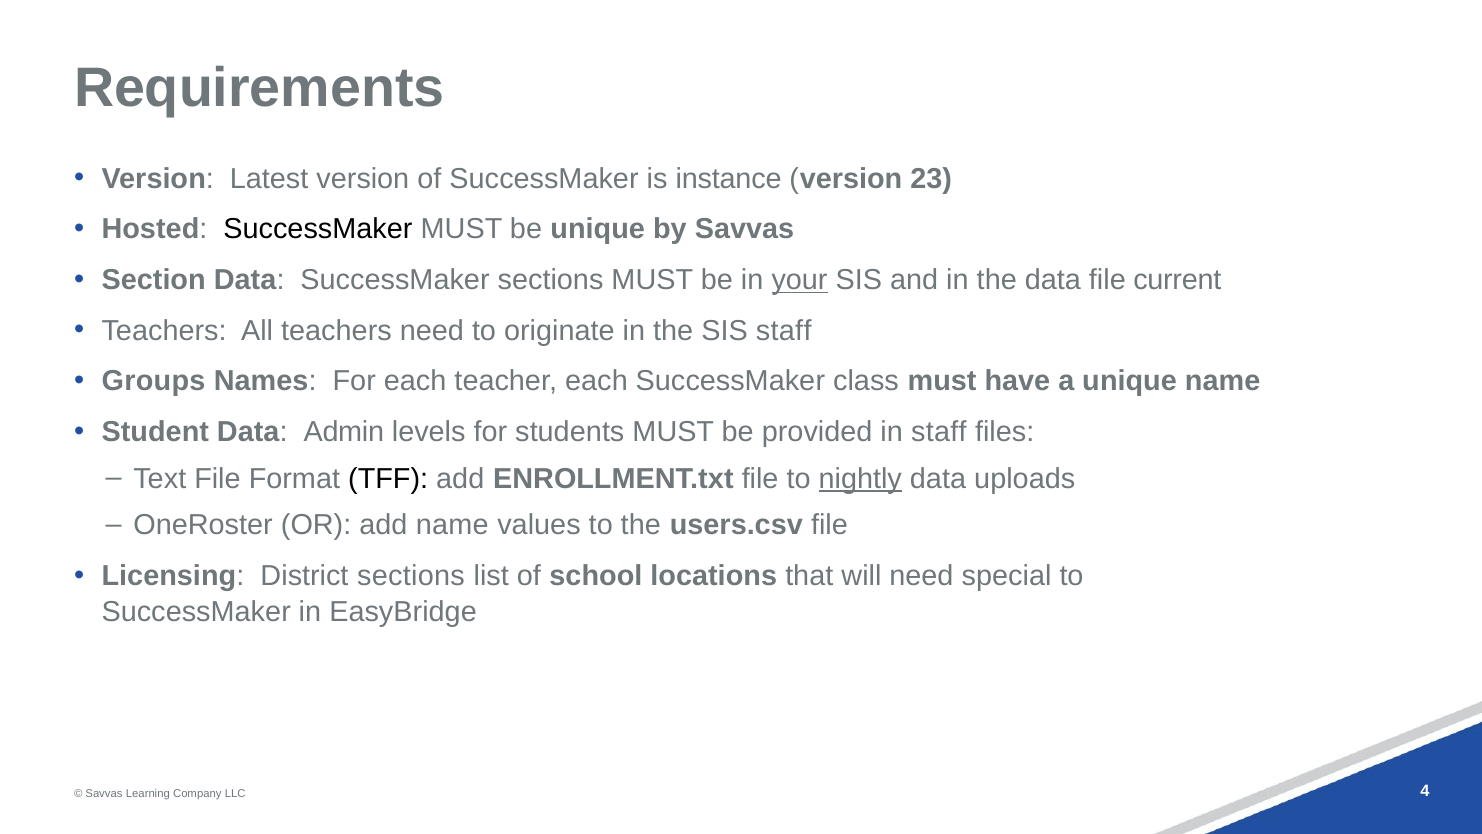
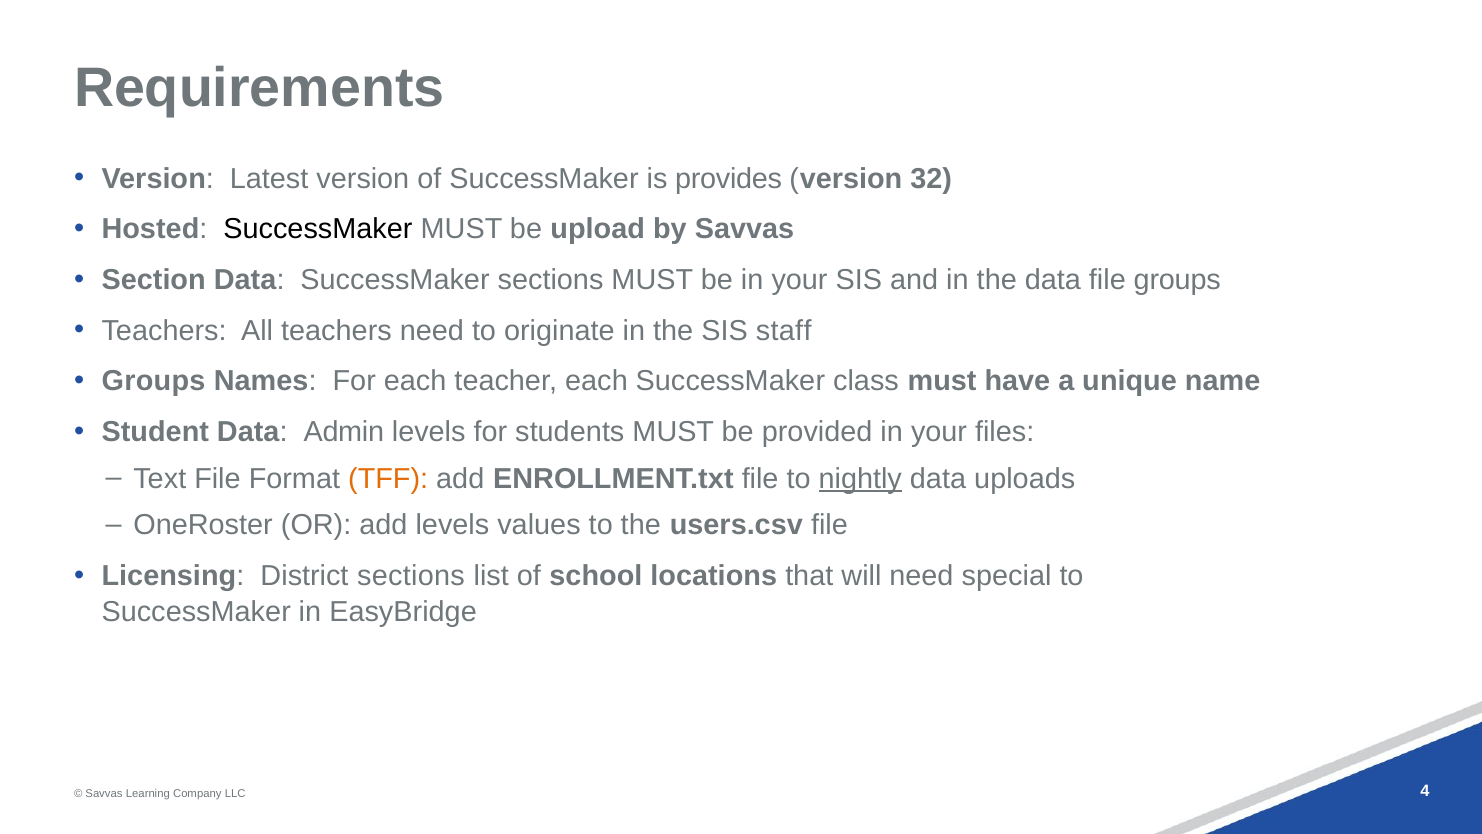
instance: instance -> provides
23: 23 -> 32
be unique: unique -> upload
your at (800, 280) underline: present -> none
file current: current -> groups
provided in staff: staff -> your
TFF colour: black -> orange
add name: name -> levels
